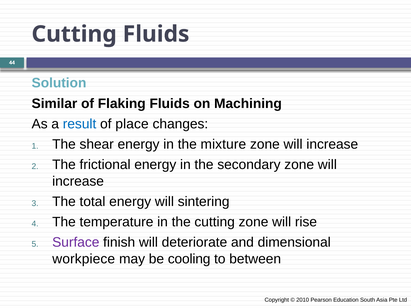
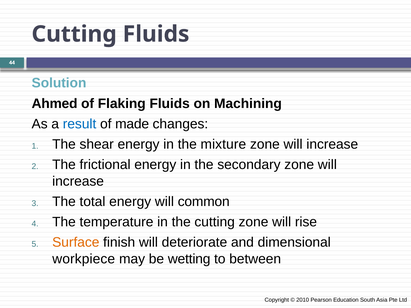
Similar: Similar -> Ahmed
place: place -> made
sintering: sintering -> common
Surface colour: purple -> orange
cooling: cooling -> wetting
